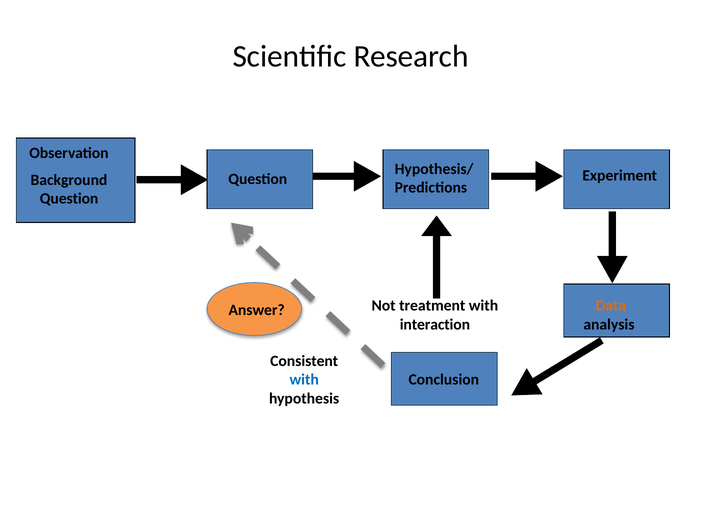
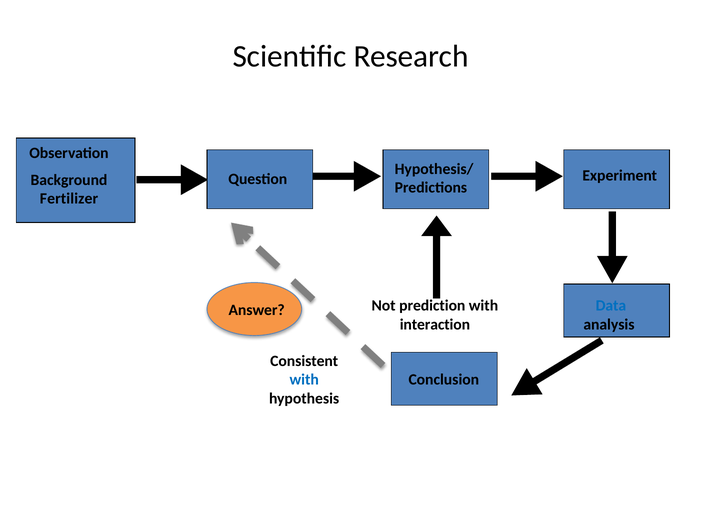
Question at (69, 198): Question -> Fertilizer
treatment: treatment -> prediction
Data colour: orange -> blue
